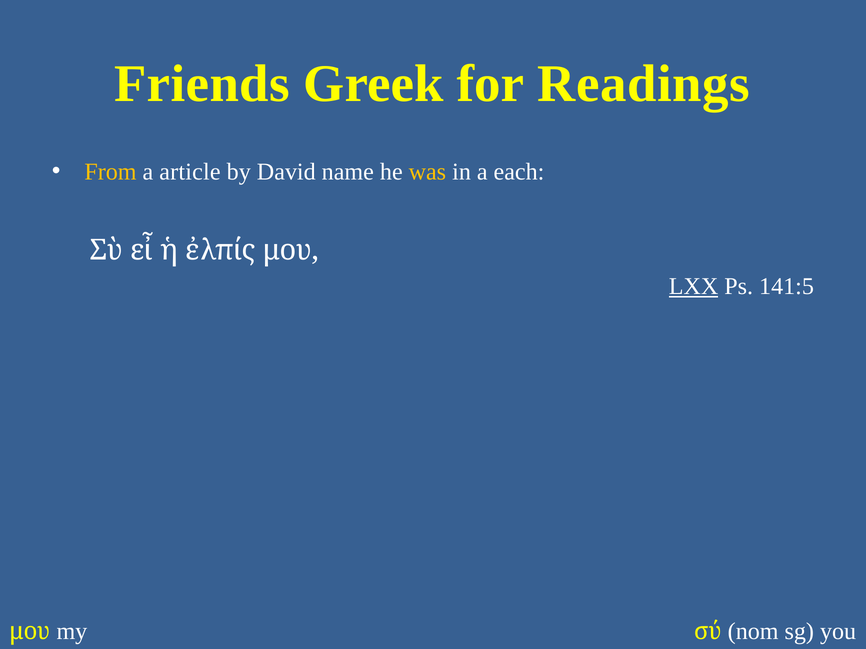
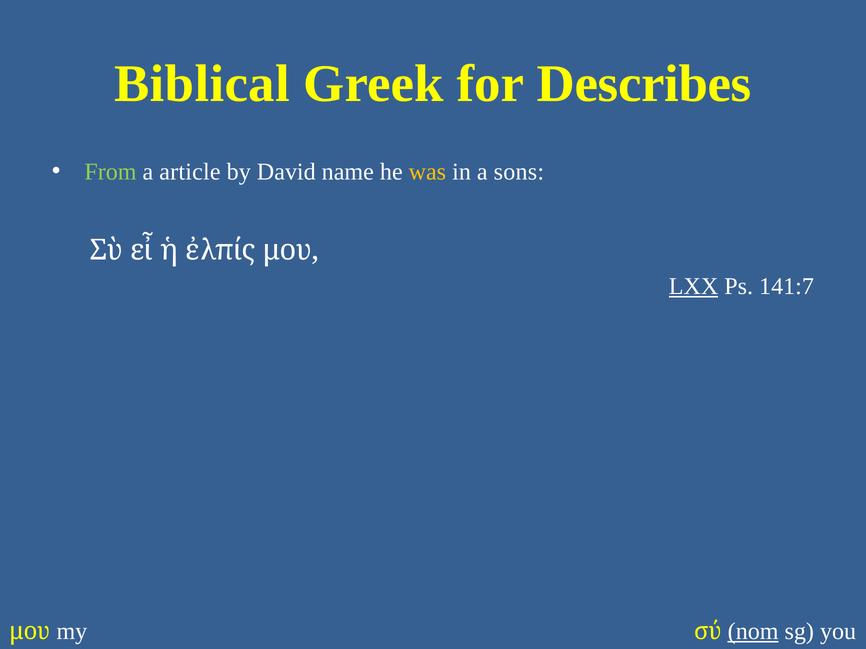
Friends: Friends -> Biblical
Readings: Readings -> Describes
From colour: yellow -> light green
each: each -> sons
141:5: 141:5 -> 141:7
nom underline: none -> present
